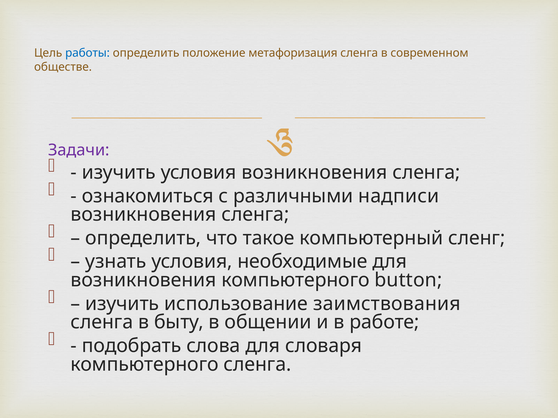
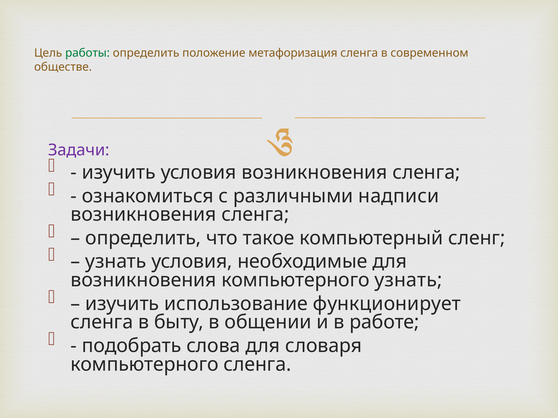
работы colour: blue -> green
компьютерного button: button -> узнать
заимствования: заимствования -> функционирует
